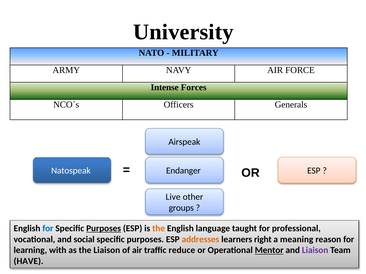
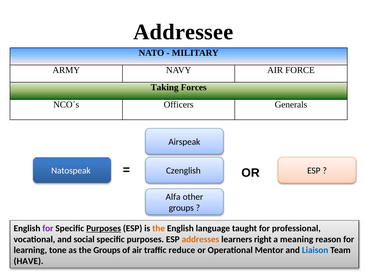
University: University -> Addressee
Intense: Intense -> Taking
Endanger: Endanger -> Czenglish
Live: Live -> Alfa
for at (48, 229) colour: blue -> purple
with: with -> tone
the Liaison: Liaison -> Groups
Mentor underline: present -> none
Liaison at (315, 251) colour: purple -> blue
